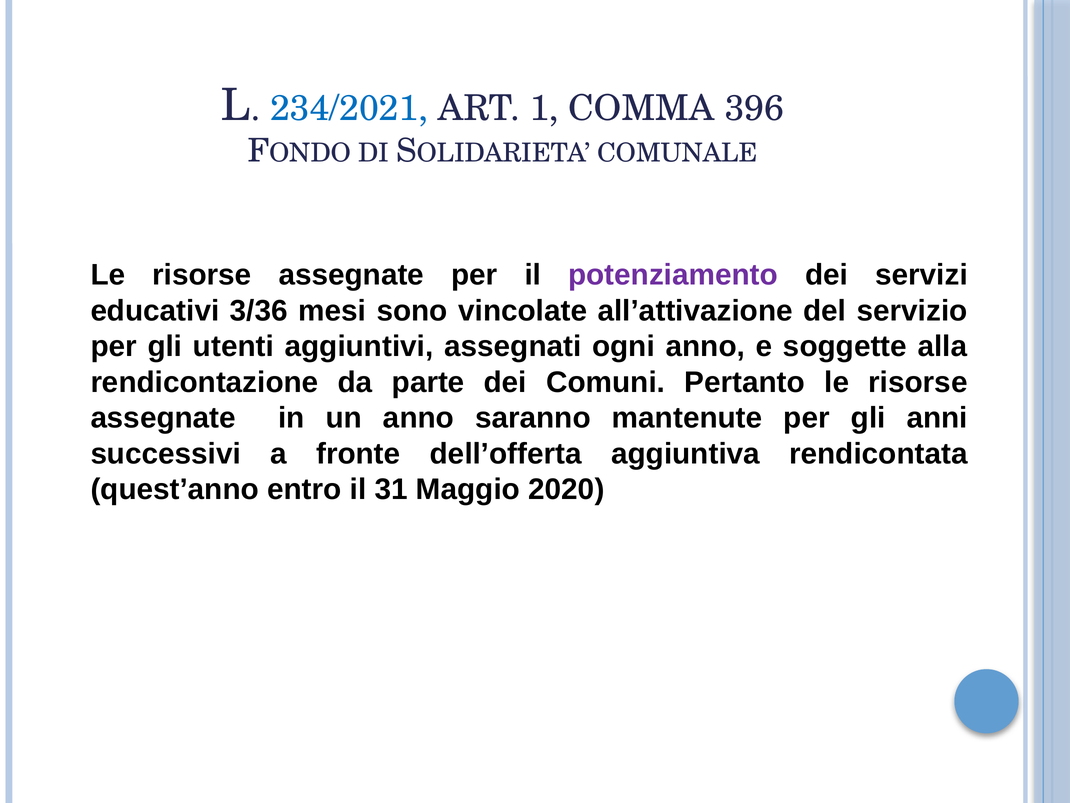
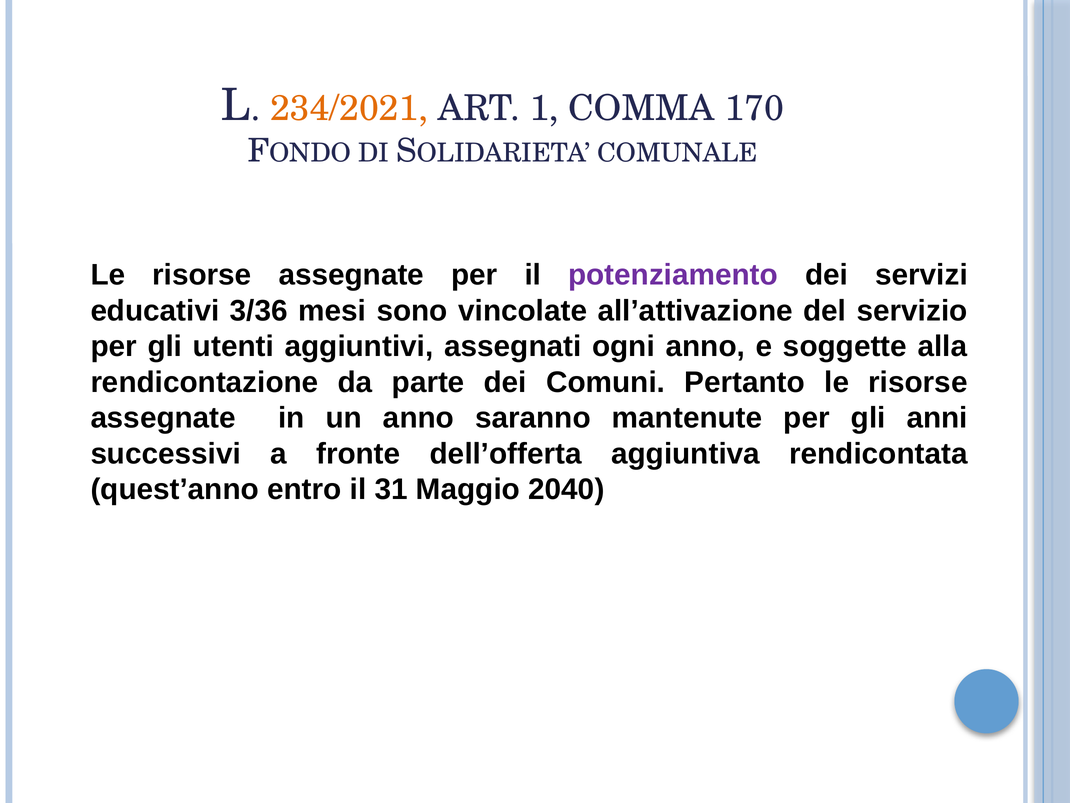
234/2021 colour: blue -> orange
396: 396 -> 170
2020: 2020 -> 2040
